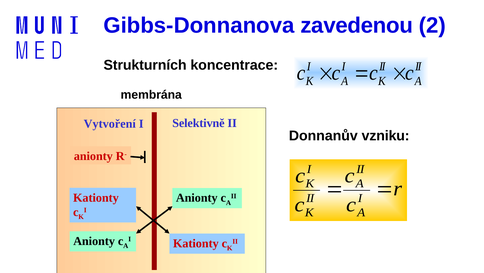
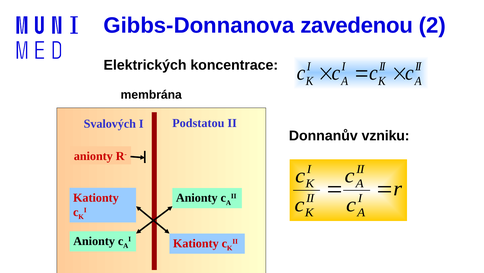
Strukturních: Strukturních -> Elektrických
Selektivně: Selektivně -> Podstatou
Vytvoření: Vytvoření -> Svalových
